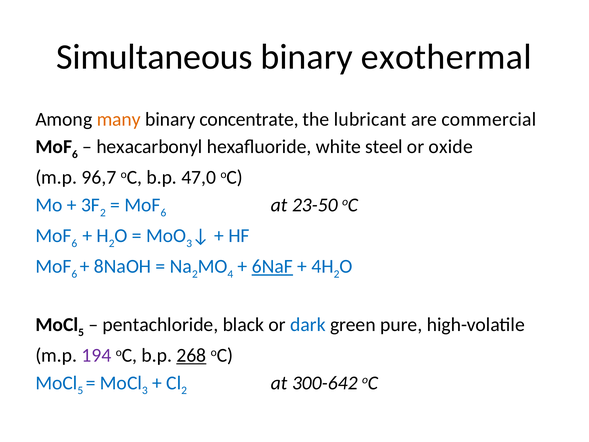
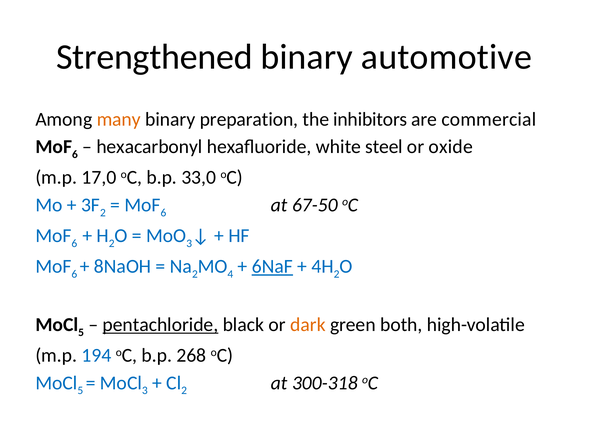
Simultaneous: Simultaneous -> Strengthened
exothermal: exothermal -> automotive
concentrate: concentrate -> preparation
lubricant: lubricant -> inhibitors
96,7: 96,7 -> 17,0
47,0: 47,0 -> 33,0
23-50: 23-50 -> 67-50
pentachloride underline: none -> present
dark colour: blue -> orange
pure: pure -> both
194 colour: purple -> blue
268 underline: present -> none
300-642: 300-642 -> 300-318
